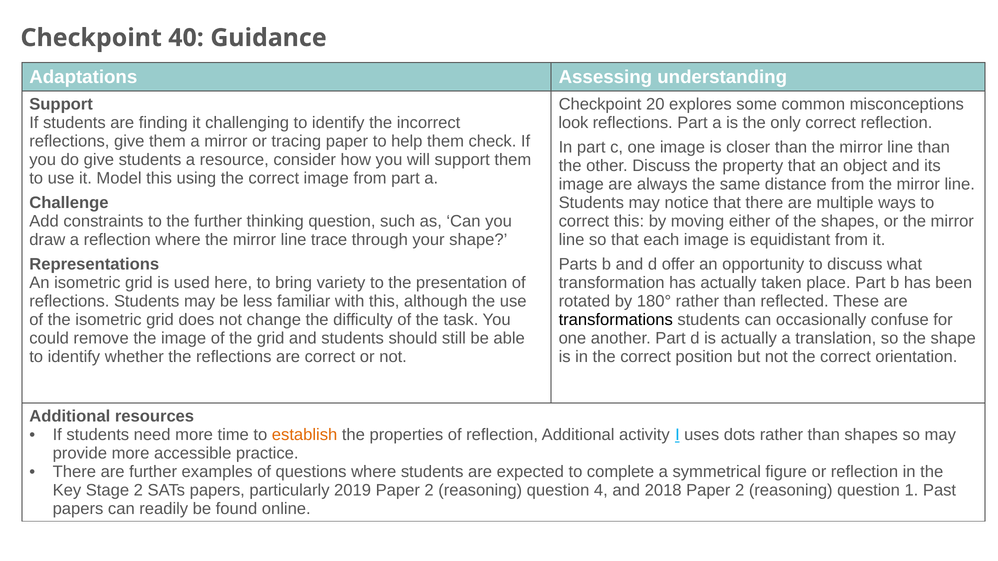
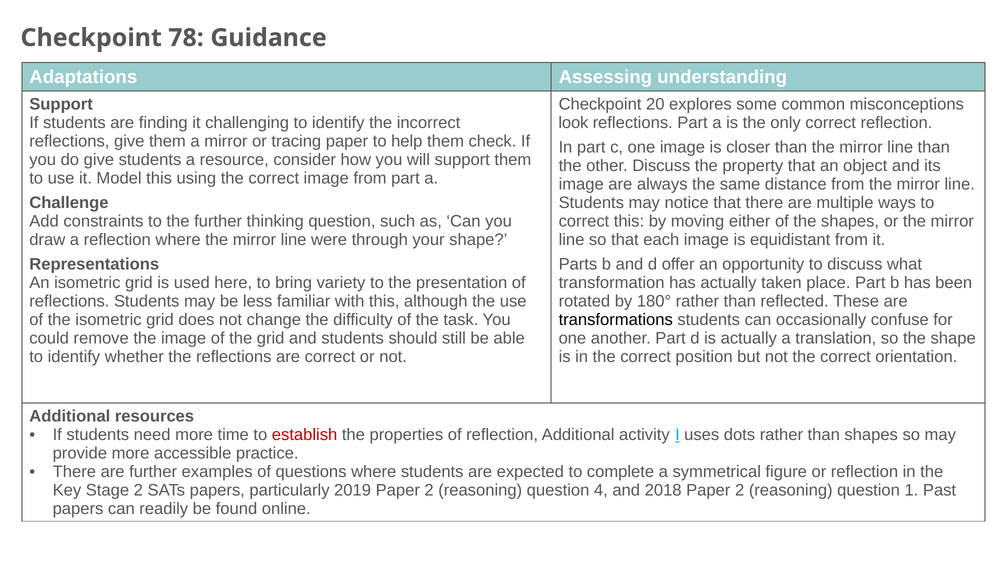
40: 40 -> 78
trace: trace -> were
establish colour: orange -> red
